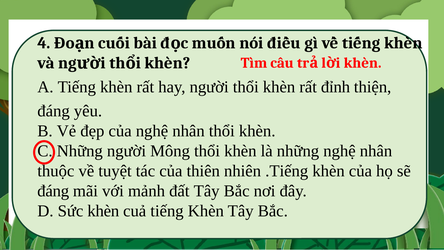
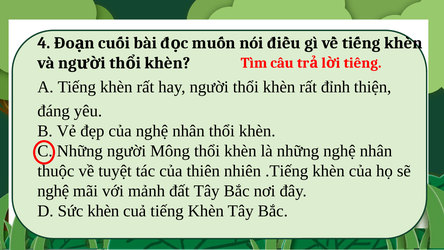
khèn at (363, 63): khèn -> tiếng
đáng at (53, 191): đáng -> nghệ
